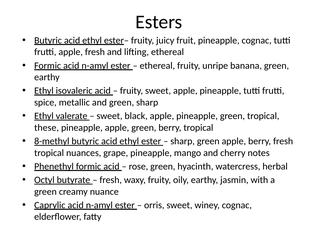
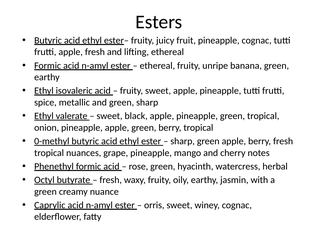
these: these -> onion
8-methyl: 8-methyl -> 0-methyl
